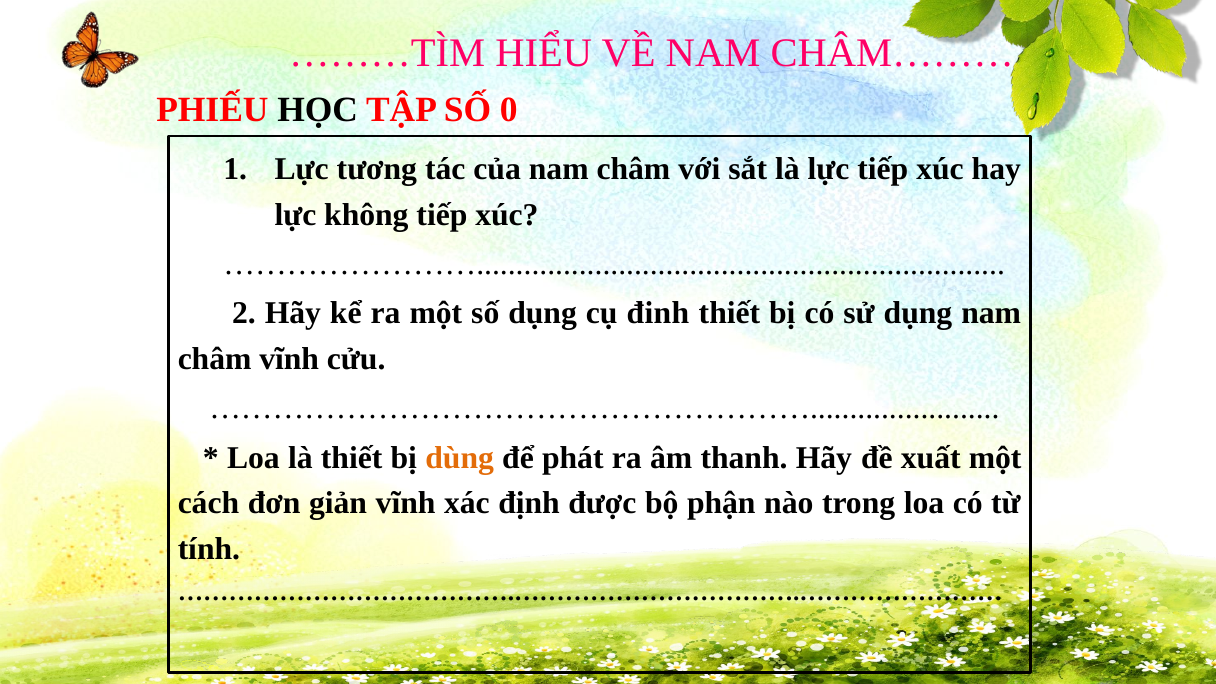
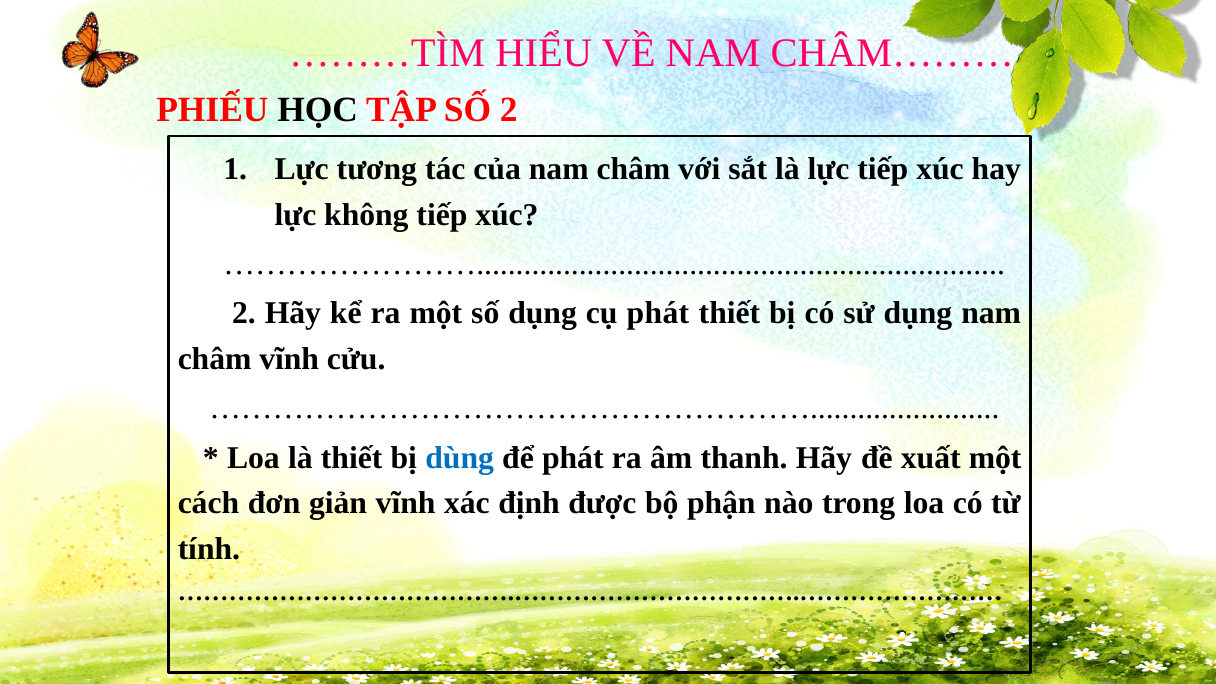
SỐ 0: 0 -> 2
cụ đinh: đinh -> phát
dùng colour: orange -> blue
